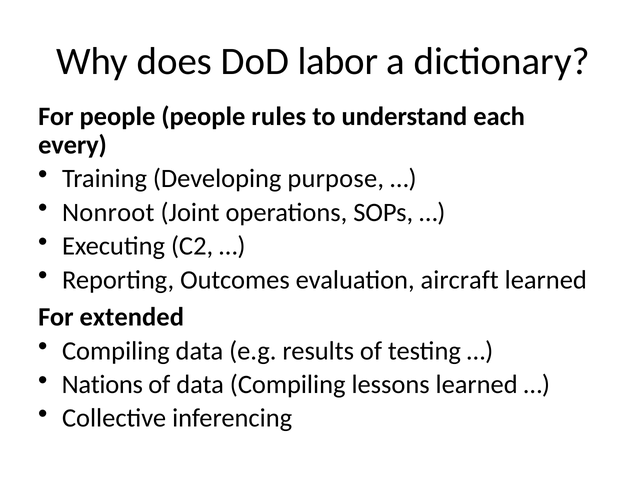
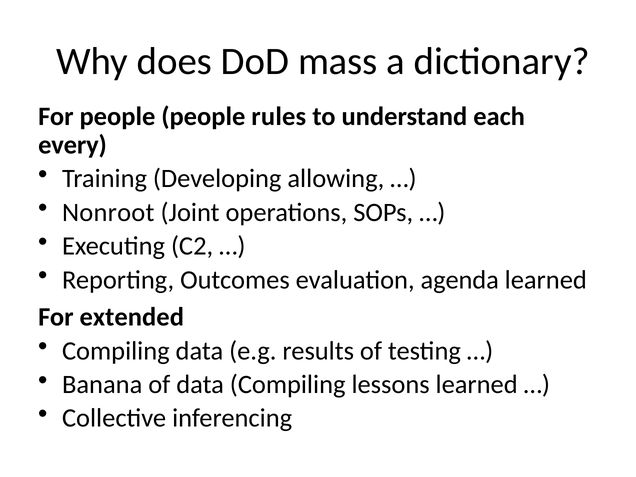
labor: labor -> mass
purpose: purpose -> allowing
aircraft: aircraft -> agenda
Nations: Nations -> Banana
